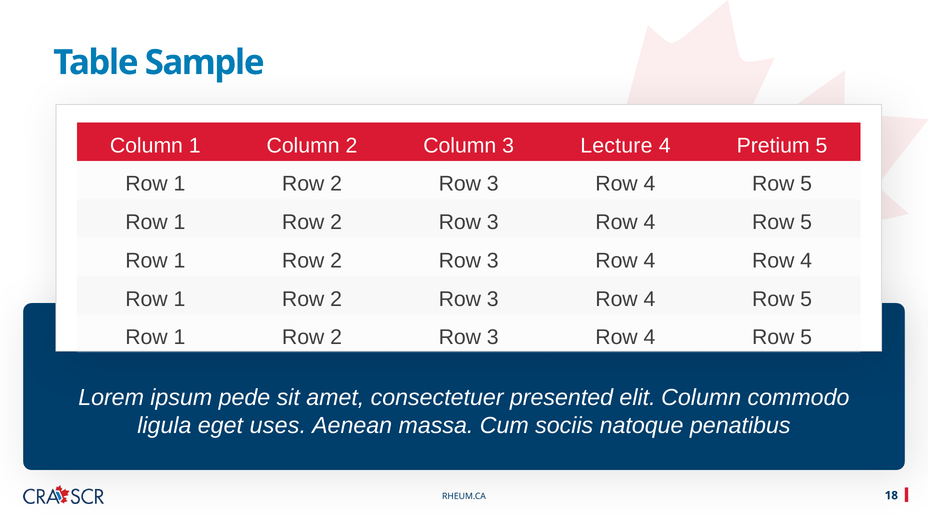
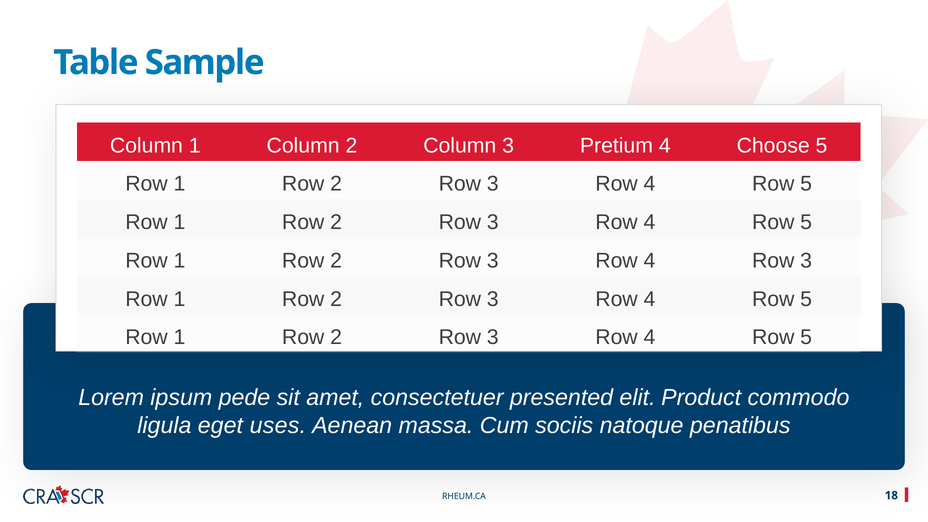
Lecture: Lecture -> Pretium
Pretium: Pretium -> Choose
4 Row 4: 4 -> 3
elit Column: Column -> Product
